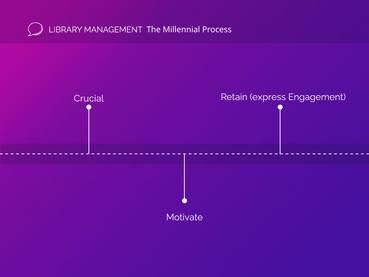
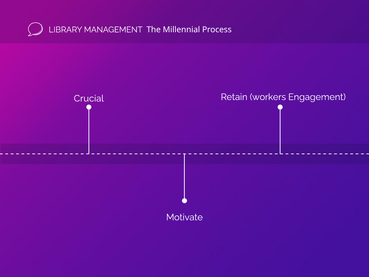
express: express -> workers
